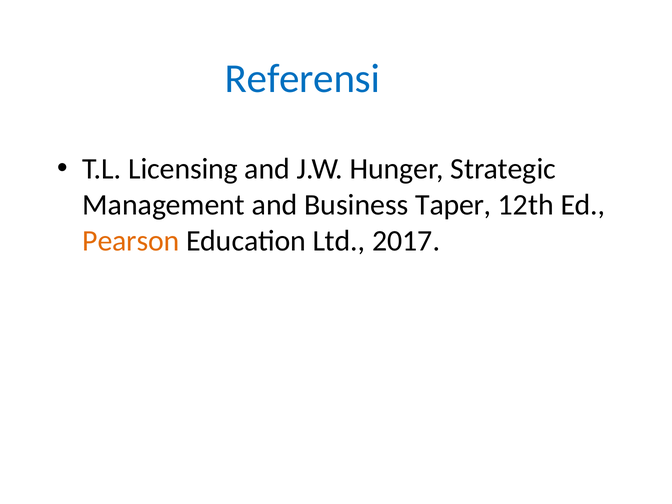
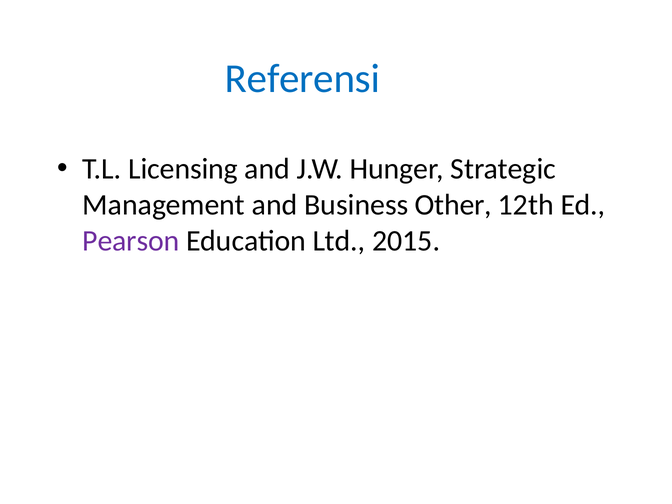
Taper: Taper -> Other
Pearson colour: orange -> purple
2017: 2017 -> 2015
